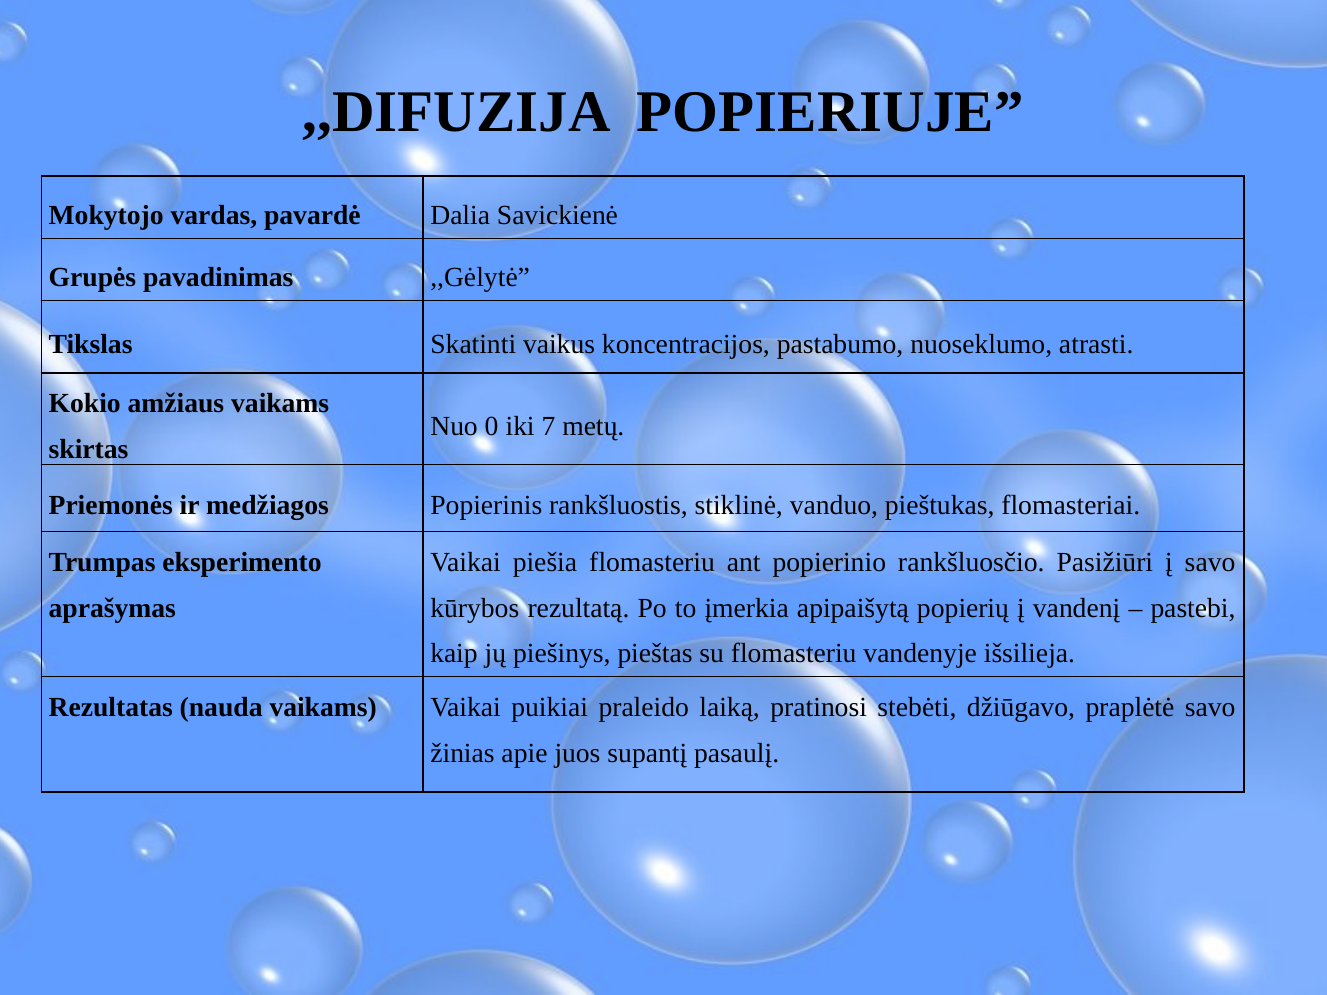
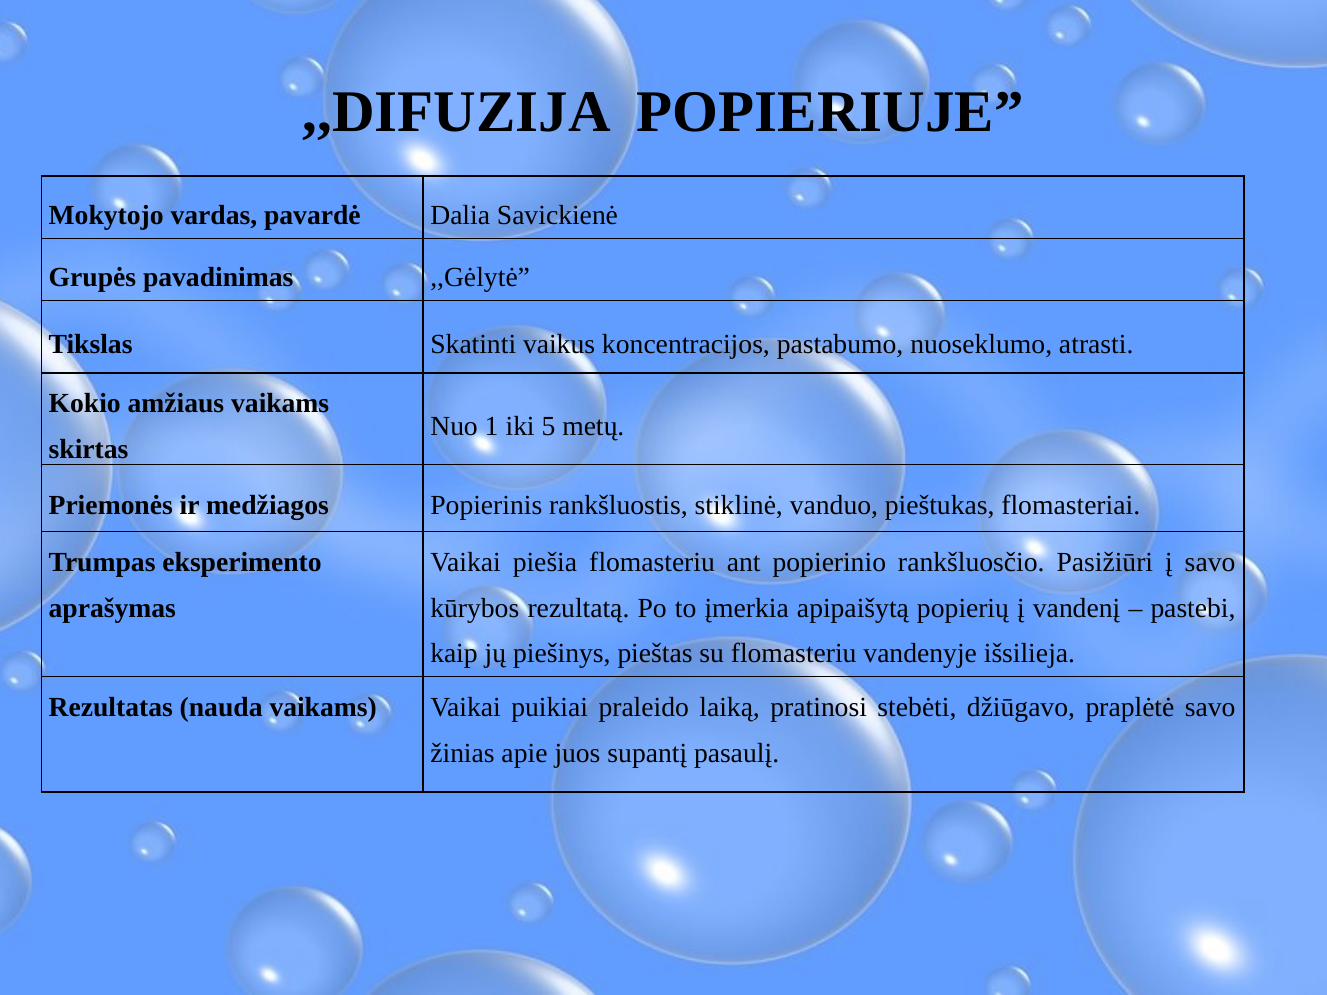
0: 0 -> 1
7: 7 -> 5
